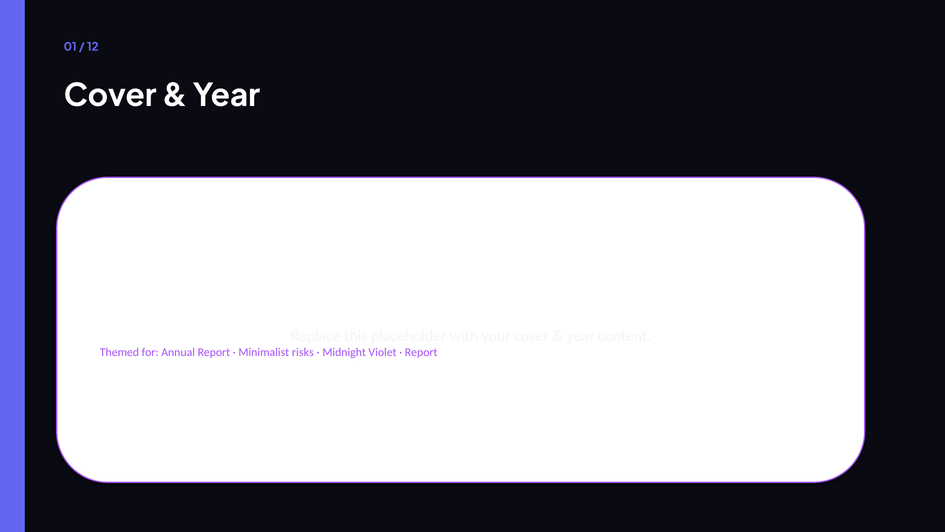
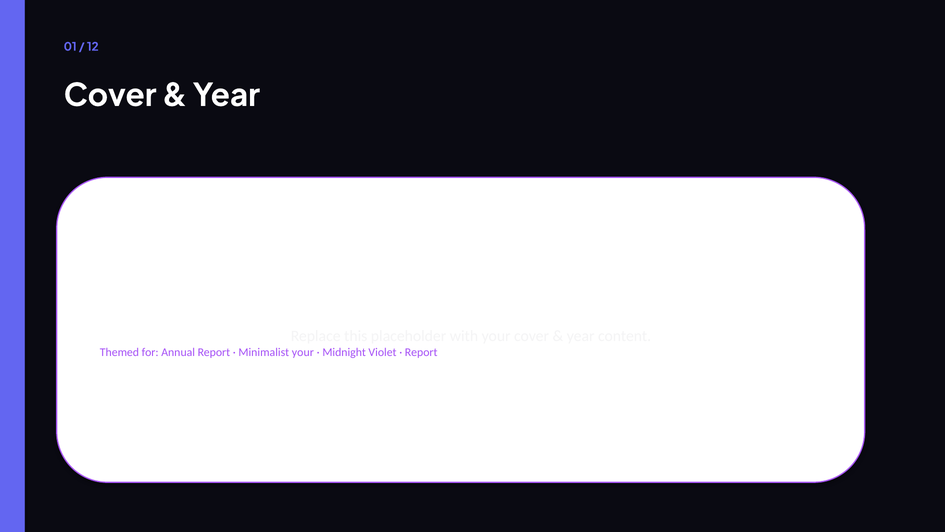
Minimalist risks: risks -> your
